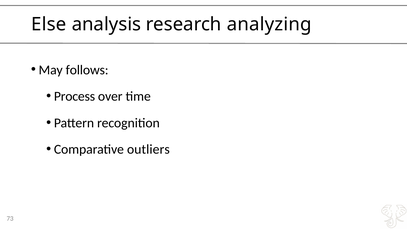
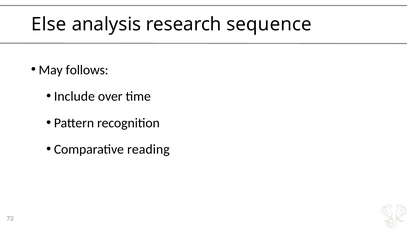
analyzing: analyzing -> sequence
Process: Process -> Include
outliers: outliers -> reading
